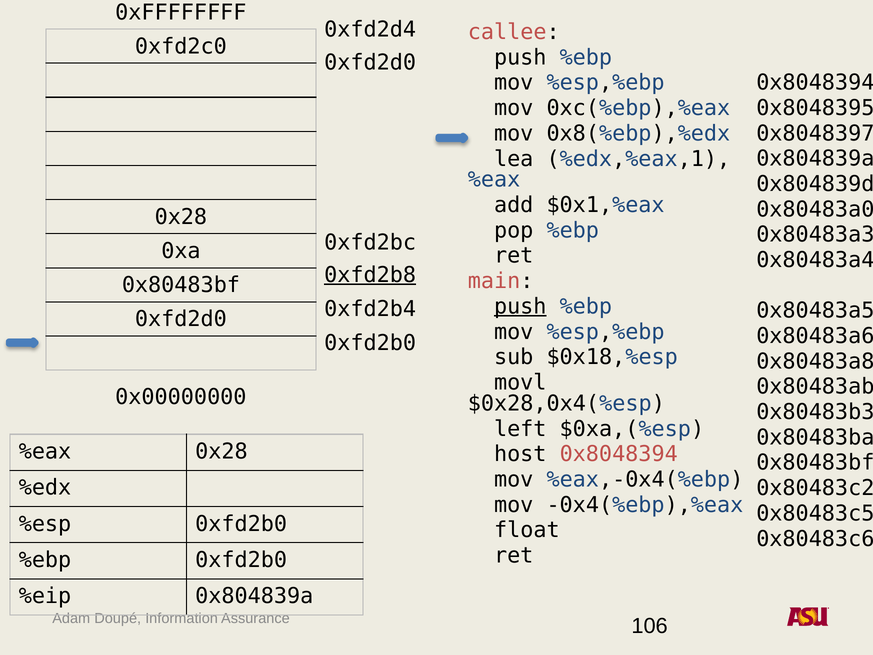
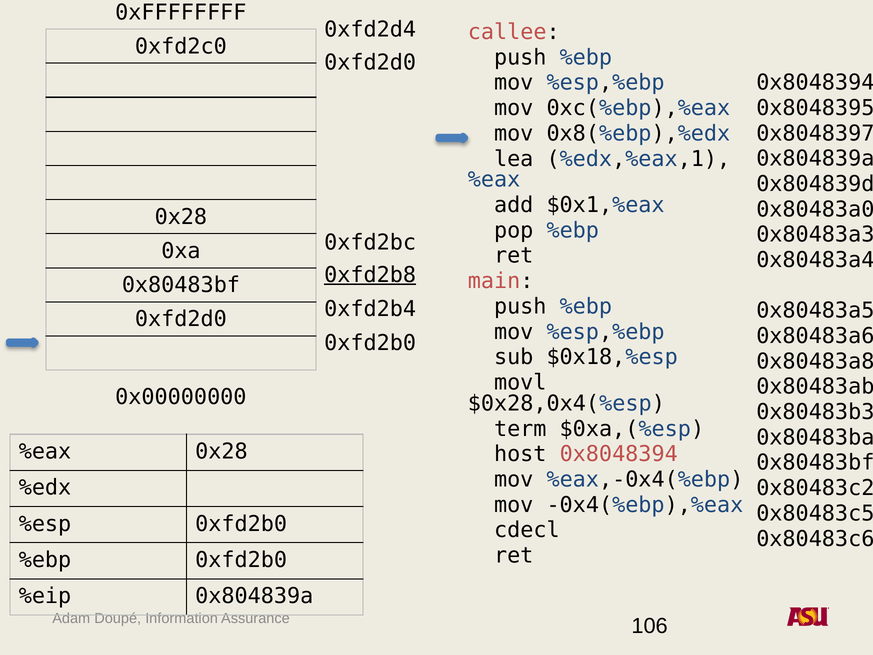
push at (520, 306) underline: present -> none
left: left -> term
float: float -> cdecl
